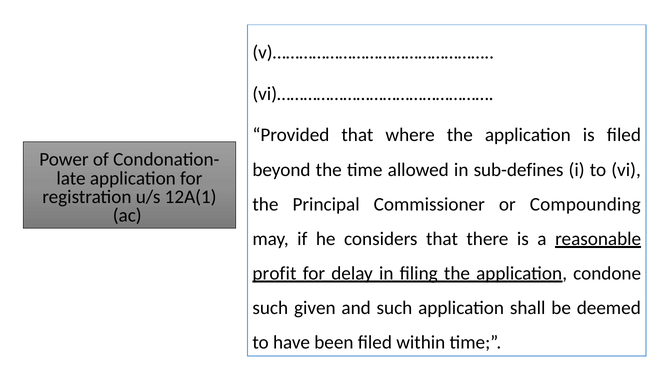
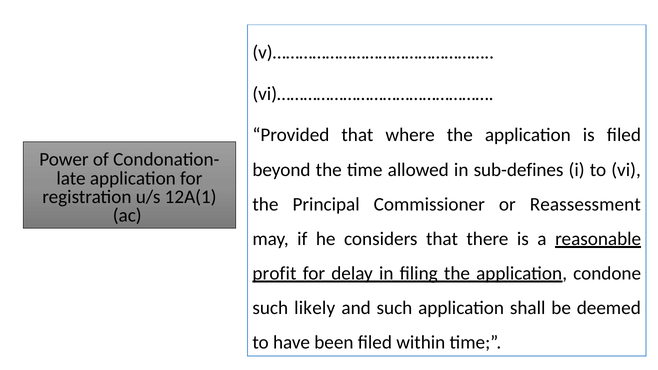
Compounding: Compounding -> Reassessment
given: given -> likely
